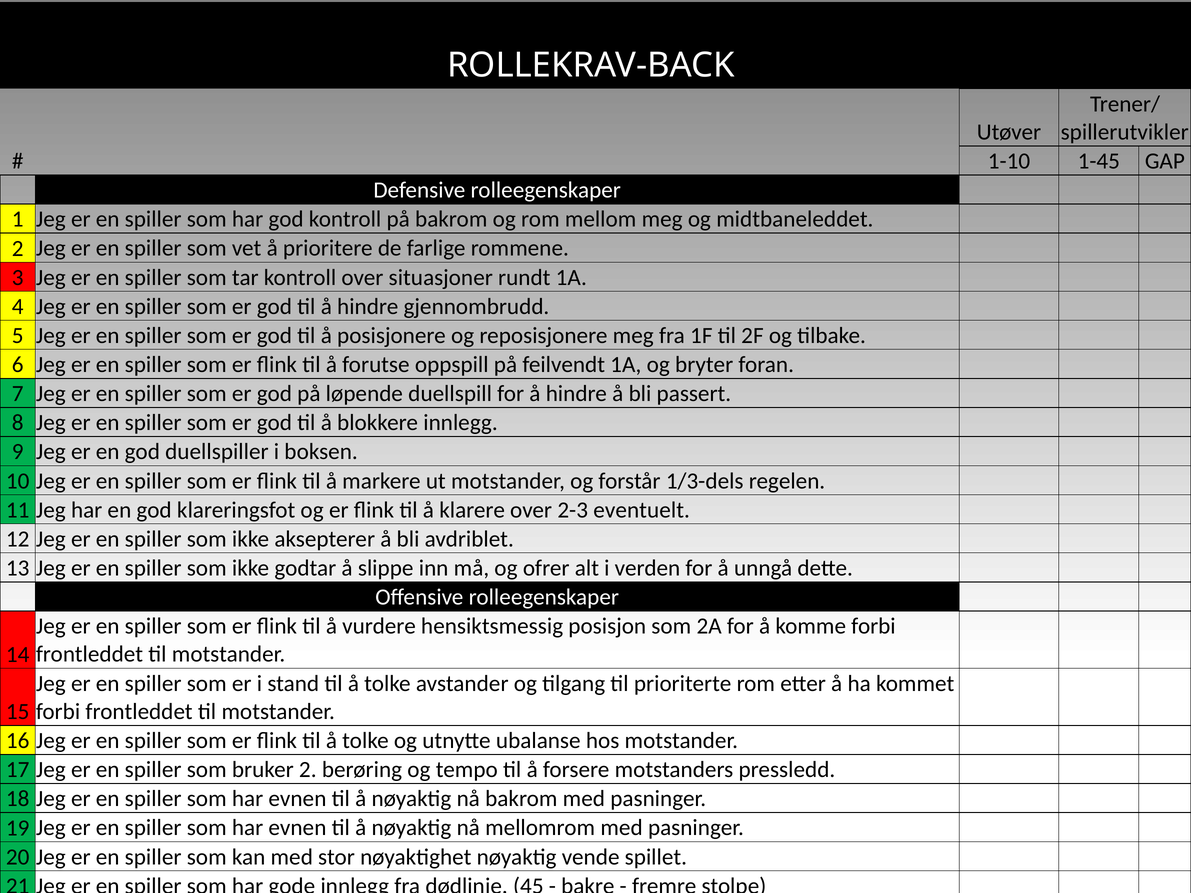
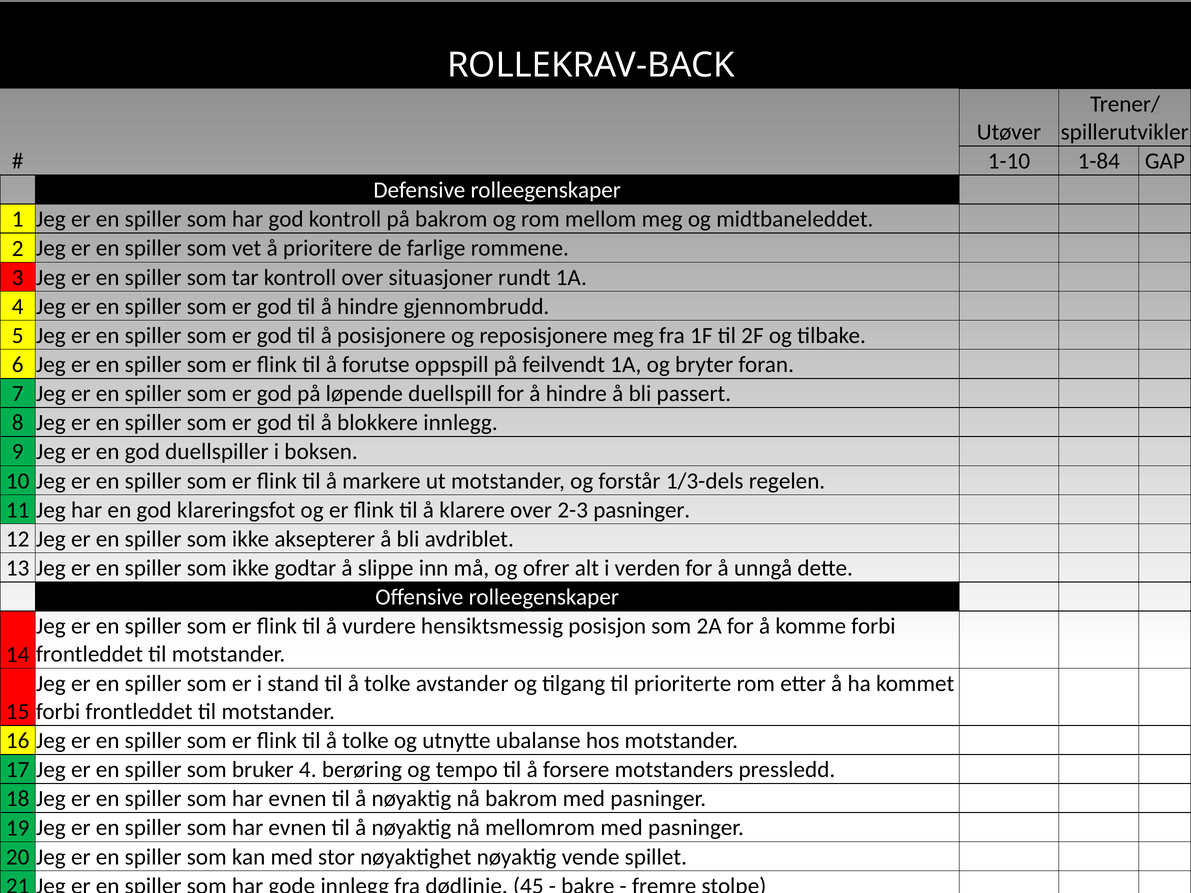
1-45: 1-45 -> 1-84
2-3 eventuelt: eventuelt -> pasninger
bruker 2: 2 -> 4
